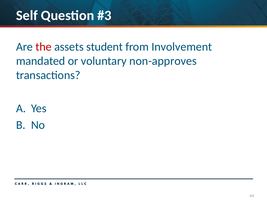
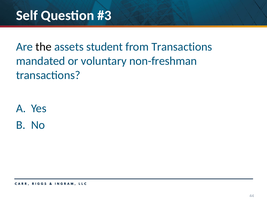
the colour: red -> black
from Involvement: Involvement -> Transactions
non-approves: non-approves -> non-freshman
